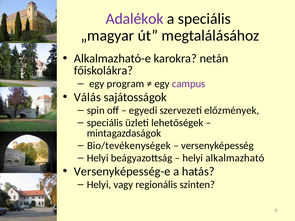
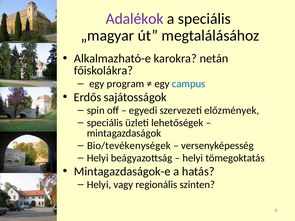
campus colour: purple -> blue
Válás: Válás -> Erdős
alkalmazható: alkalmazható -> tömegoktatás
Versenyképesség-e: Versenyképesség-e -> Mintagazdaságok-e
